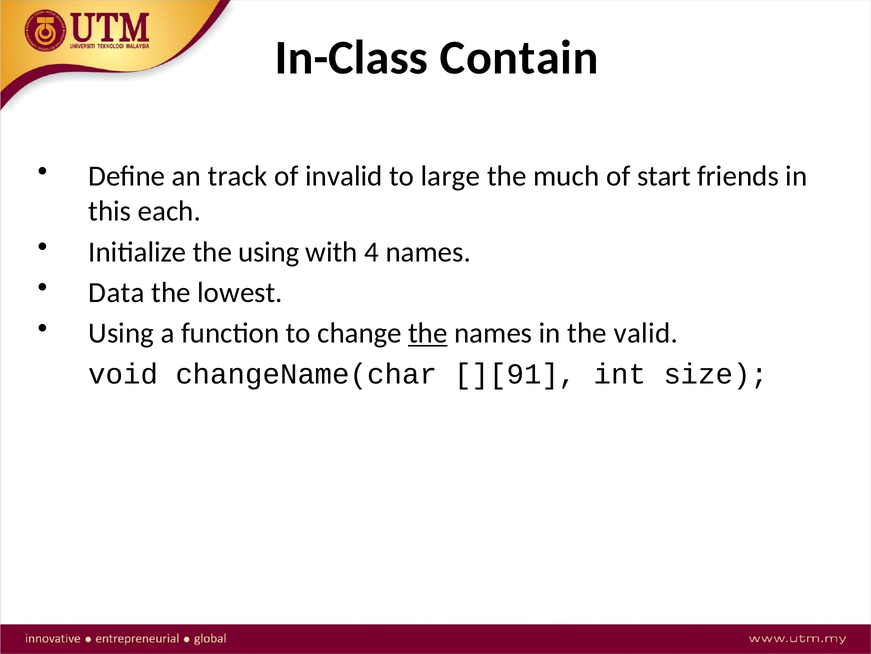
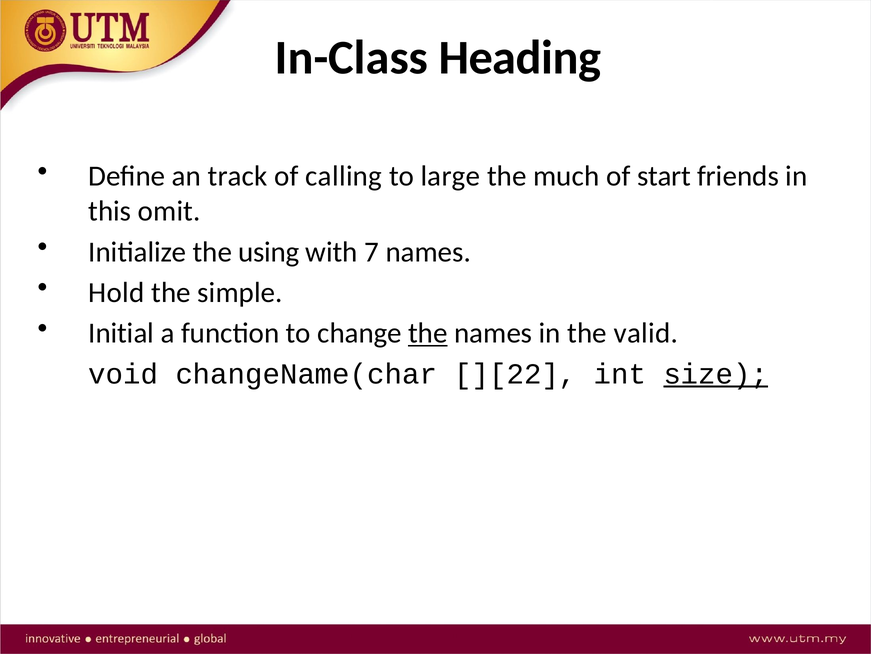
Contain: Contain -> Heading
invalid: invalid -> calling
each: each -> omit
4: 4 -> 7
Data: Data -> Hold
lowest: lowest -> simple
Using at (121, 333): Using -> Initial
][91: ][91 -> ][22
size underline: none -> present
